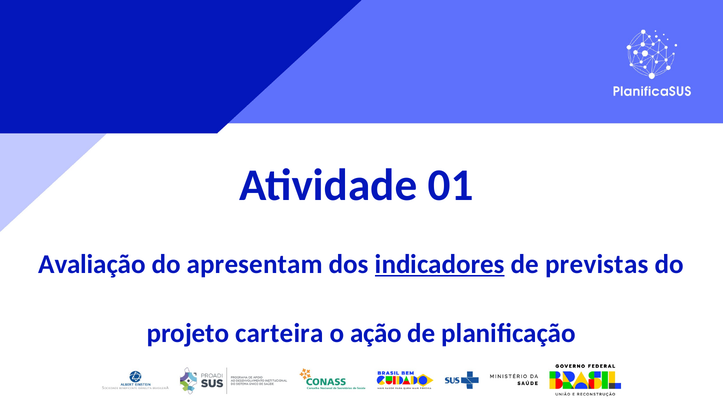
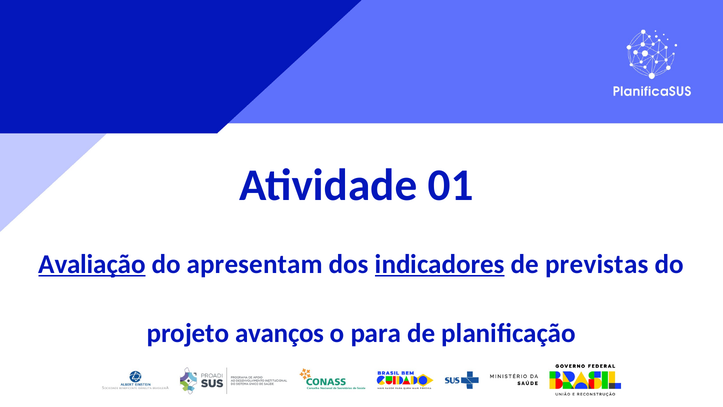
Avaliação underline: none -> present
carteira: carteira -> avanços
ação: ação -> para
